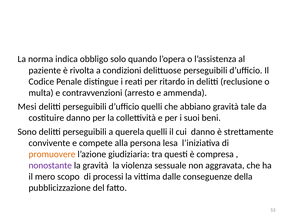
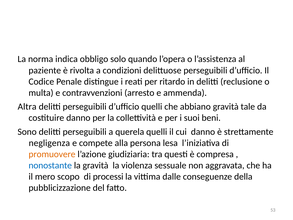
Mesi: Mesi -> Altra
convivente: convivente -> negligenza
nonostante colour: purple -> blue
